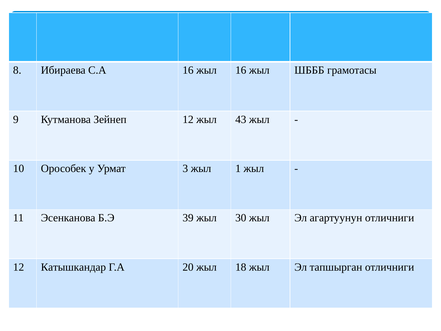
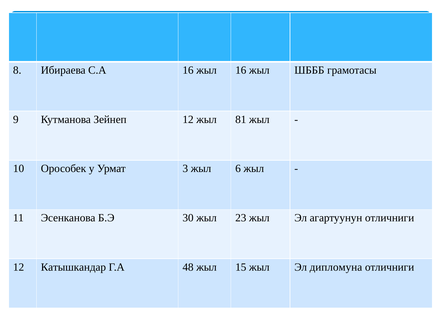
43: 43 -> 81
1: 1 -> 6
39: 39 -> 30
30: 30 -> 23
20: 20 -> 48
18: 18 -> 15
тапшырган: тапшырган -> дипломуна
